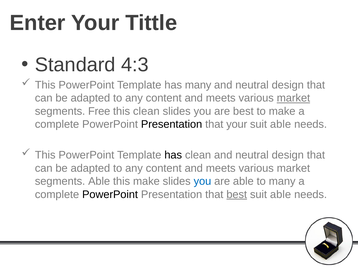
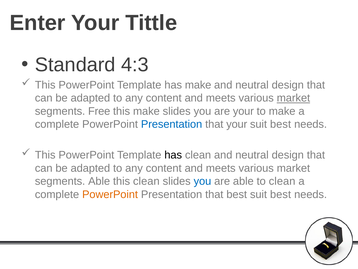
has many: many -> make
this clean: clean -> make
are best: best -> your
Presentation at (172, 124) colour: black -> blue
able at (281, 124): able -> best
this make: make -> clean
to many: many -> clean
PowerPoint at (110, 194) colour: black -> orange
best at (237, 194) underline: present -> none
able at (281, 194): able -> best
